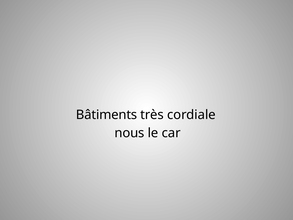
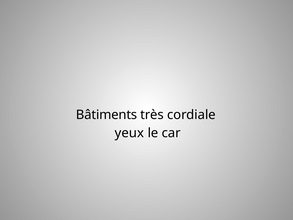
nous: nous -> yeux
